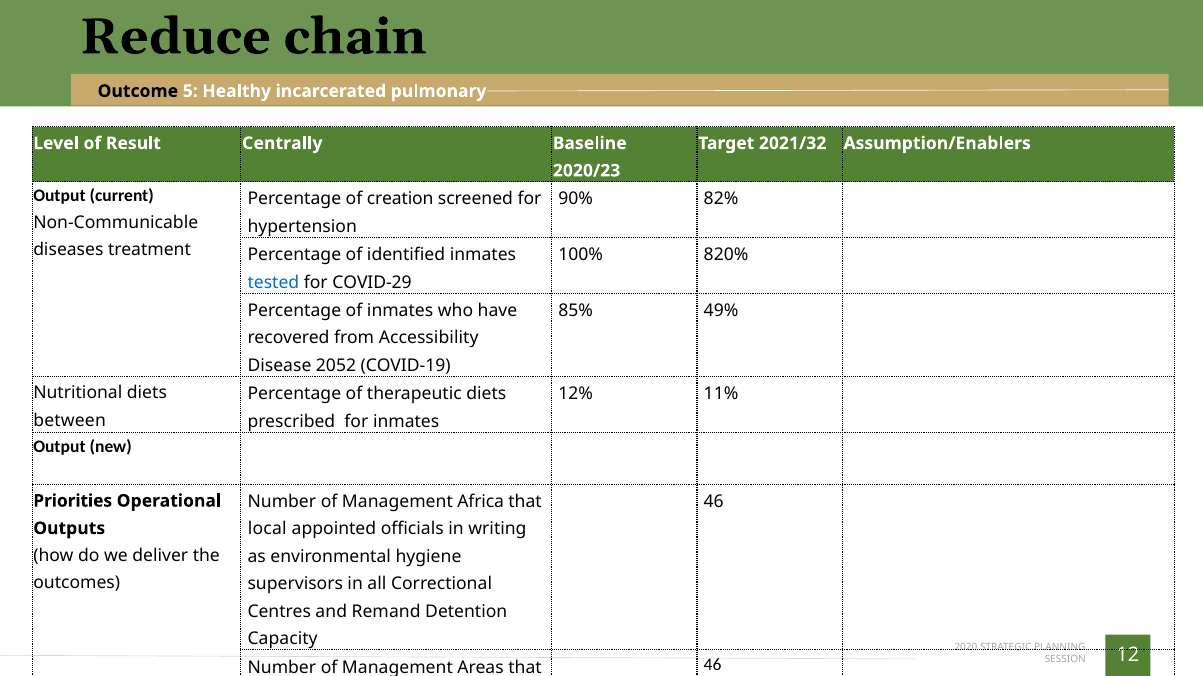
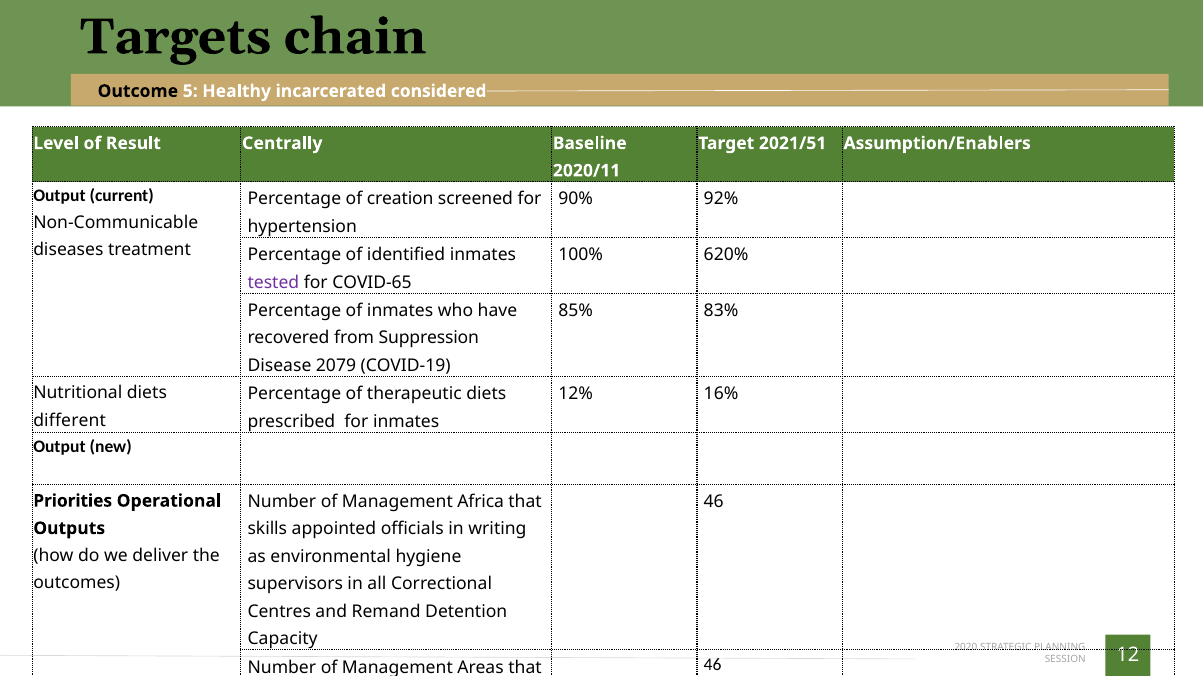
Reduce: Reduce -> Targets
pulmonary: pulmonary -> considered
2021/32: 2021/32 -> 2021/51
2020/23: 2020/23 -> 2020/11
82%: 82% -> 92%
820%: 820% -> 620%
tested colour: blue -> purple
COVID-29: COVID-29 -> COVID-65
49%: 49% -> 83%
Accessibility: Accessibility -> Suppression
2052: 2052 -> 2079
11%: 11% -> 16%
between: between -> different
local: local -> skills
